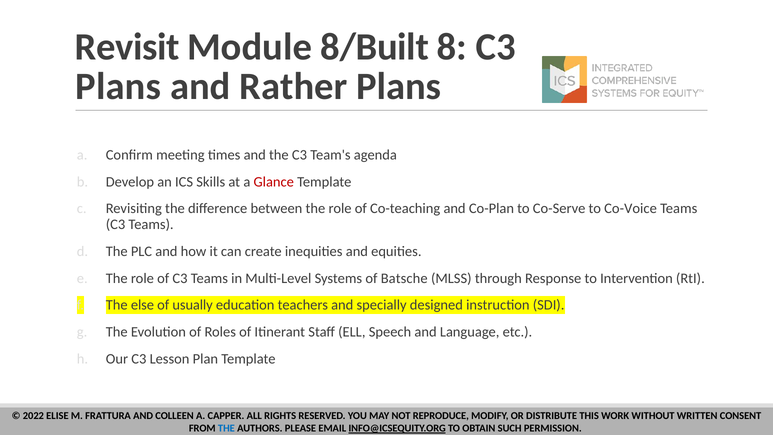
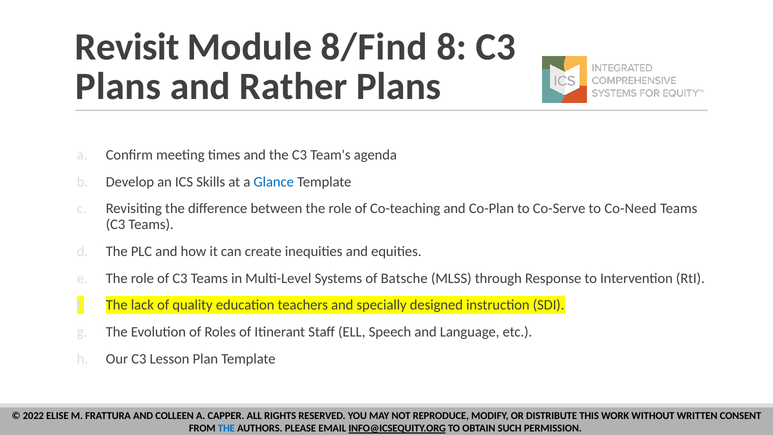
8/Built: 8/Built -> 8/Find
Glance colour: red -> blue
Co-Voice: Co-Voice -> Co-Need
else: else -> lack
usually: usually -> quality
